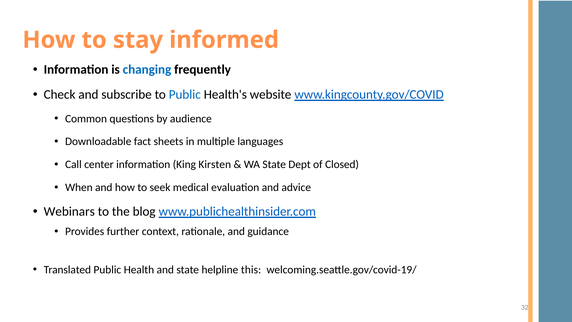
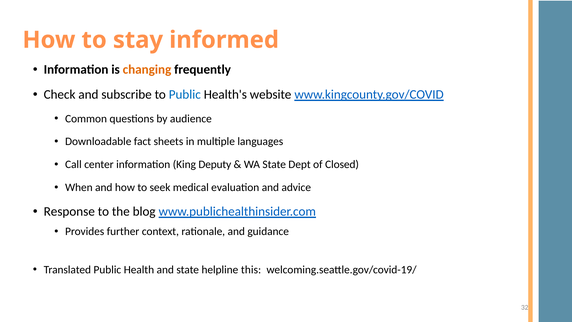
changing colour: blue -> orange
Kirsten: Kirsten -> Deputy
Webinars: Webinars -> Response
